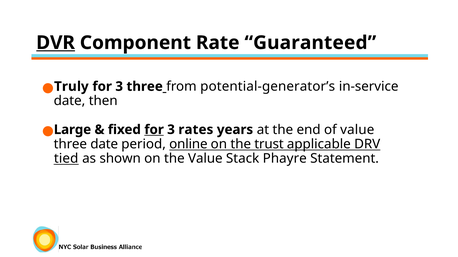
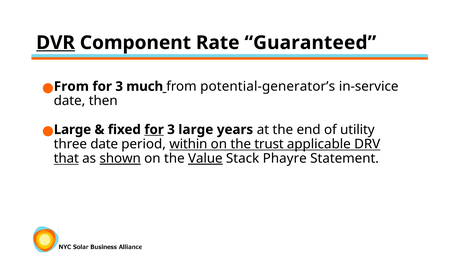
Truly at (71, 87): Truly -> From
3 three: three -> much
3 rates: rates -> large
of value: value -> utility
online: online -> within
tied: tied -> that
shown underline: none -> present
Value at (205, 159) underline: none -> present
